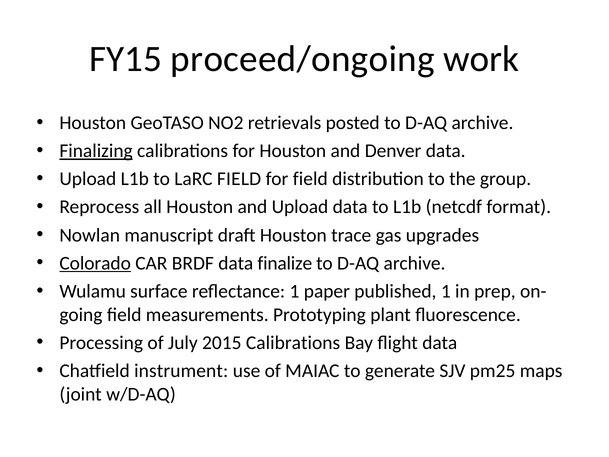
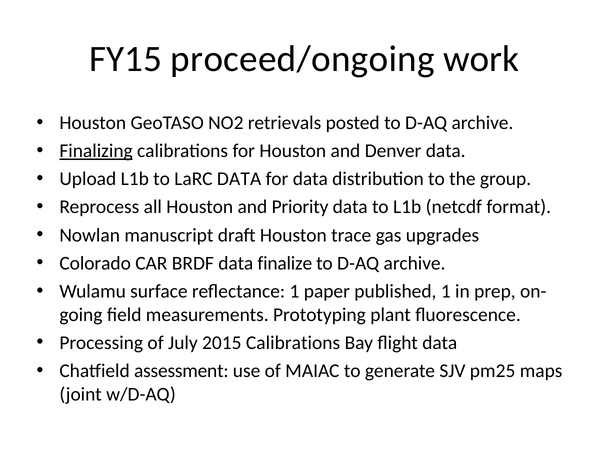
LaRC FIELD: FIELD -> DATA
for field: field -> data
and Upload: Upload -> Priority
Colorado underline: present -> none
instrument: instrument -> assessment
